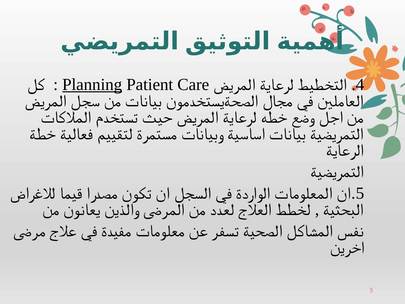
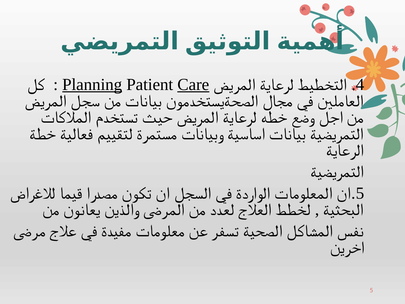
Care underline: none -> present
